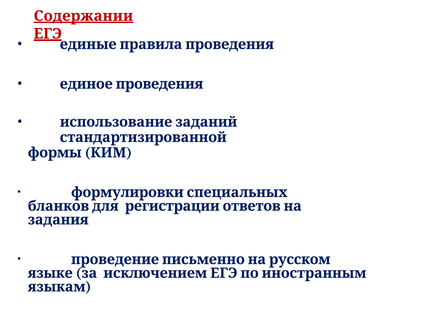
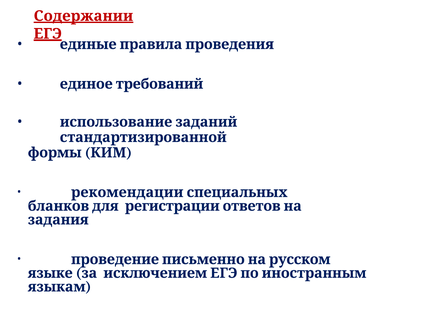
единое проведения: проведения -> требований
формулировки: формулировки -> рекомендации
